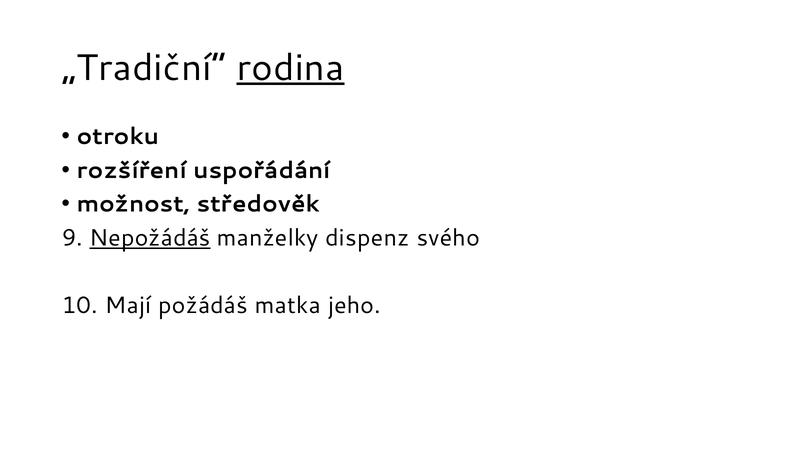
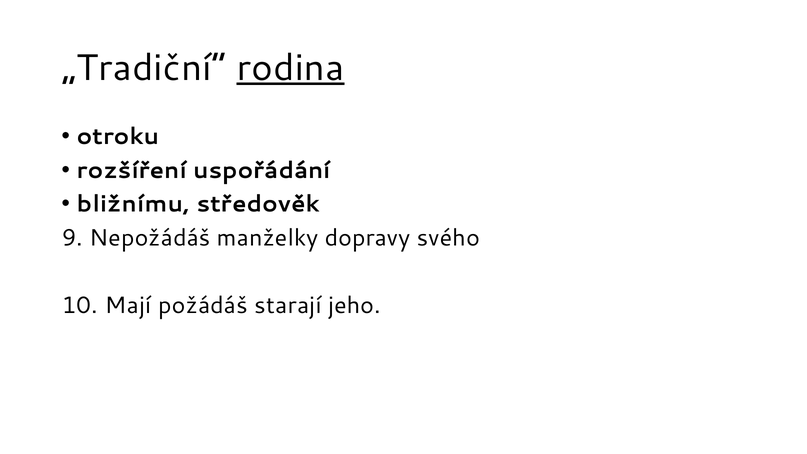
možnost: možnost -> bližnímu
Nepožádáš underline: present -> none
dispenz: dispenz -> dopravy
matka: matka -> starají
